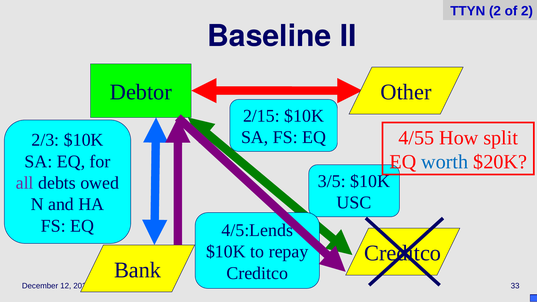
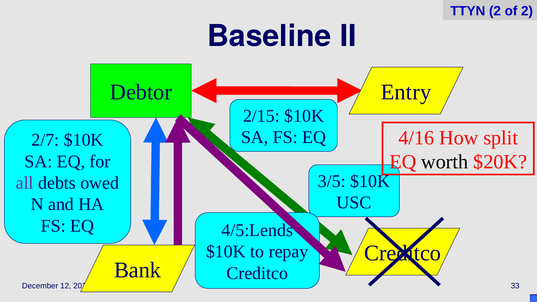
Other: Other -> Entry
4/55: 4/55 -> 4/16
2/3: 2/3 -> 2/7
worth colour: blue -> black
